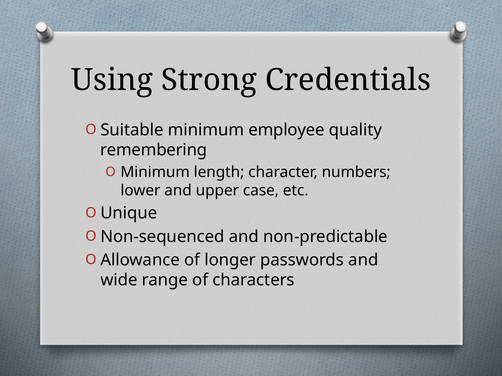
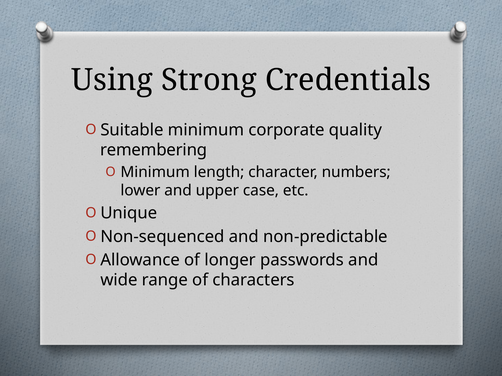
employee: employee -> corporate
